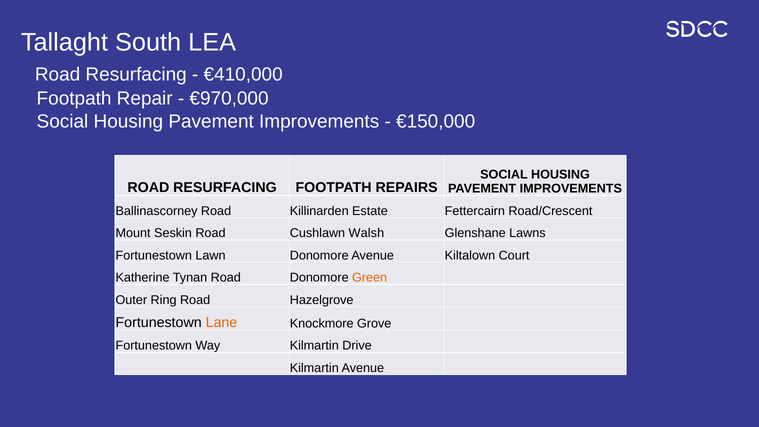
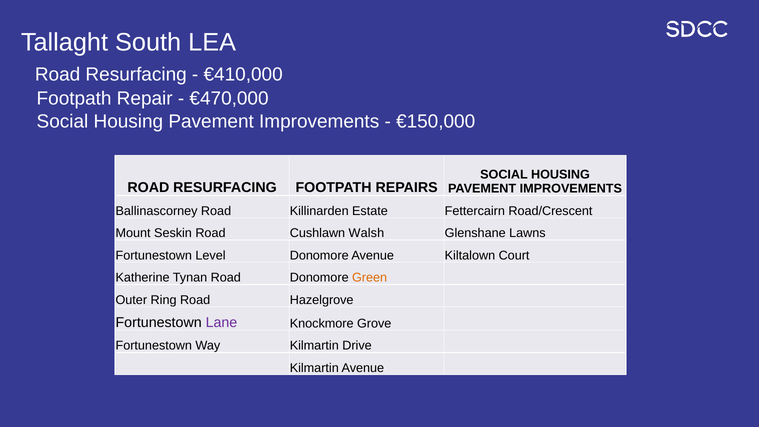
€970,000: €970,000 -> €470,000
Lawn: Lawn -> Level
Lane colour: orange -> purple
